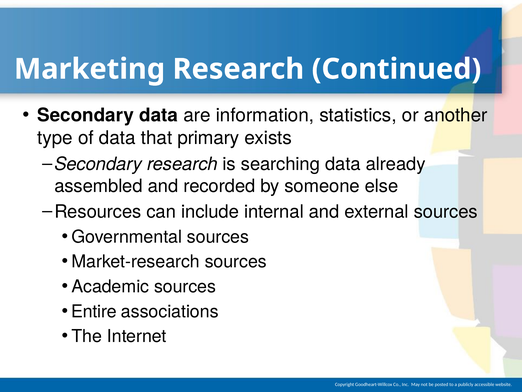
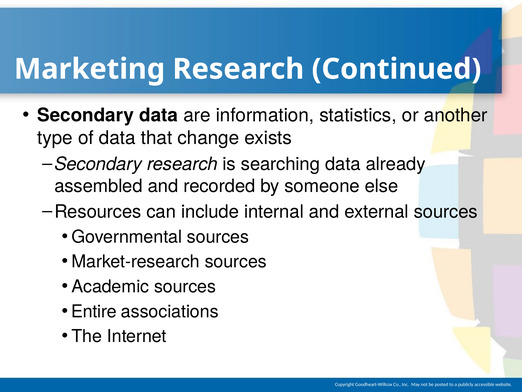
primary: primary -> change
